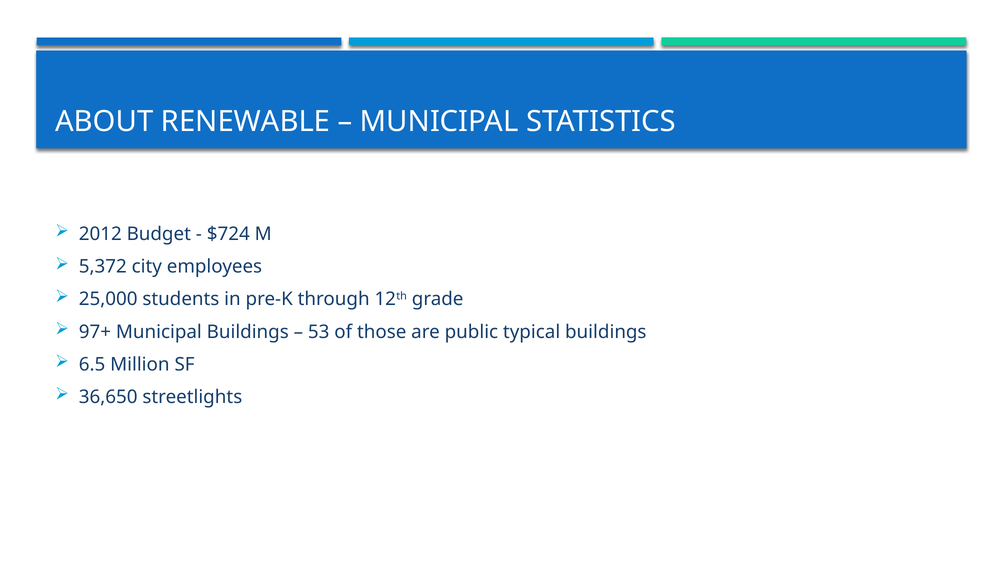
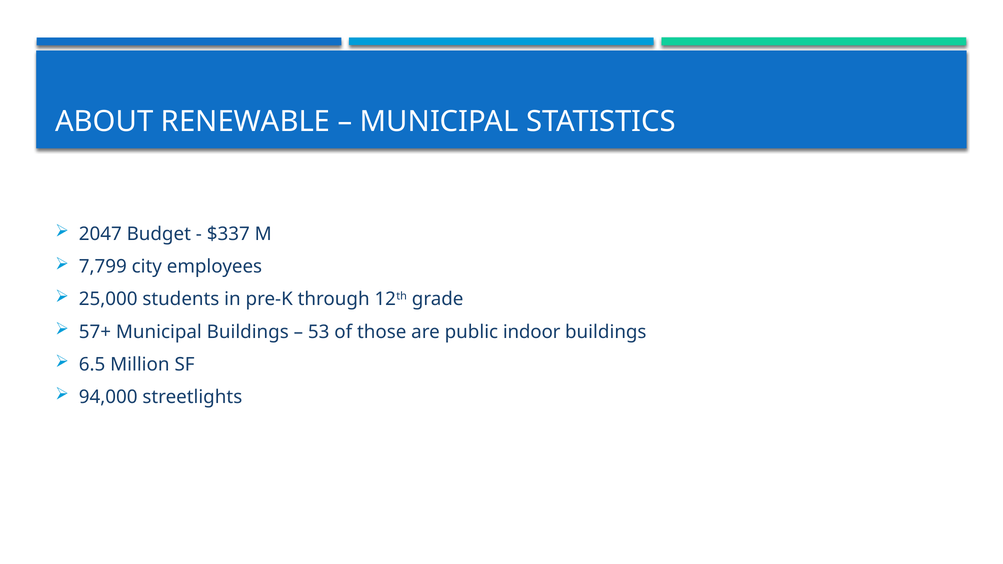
2012: 2012 -> 2047
$724: $724 -> $337
5,372: 5,372 -> 7,799
97+: 97+ -> 57+
typical: typical -> indoor
36,650: 36,650 -> 94,000
